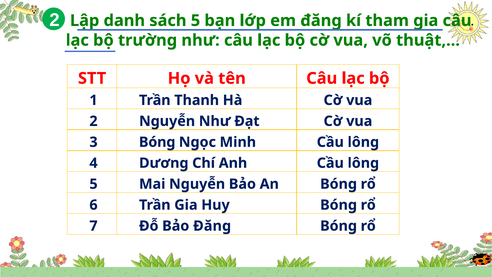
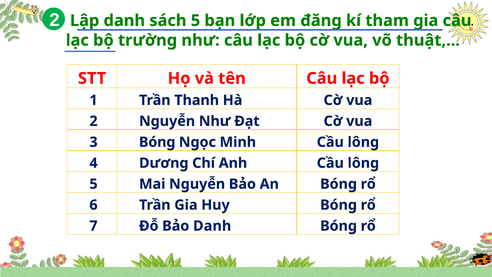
Đăng at (212, 226): Đăng -> Danh
